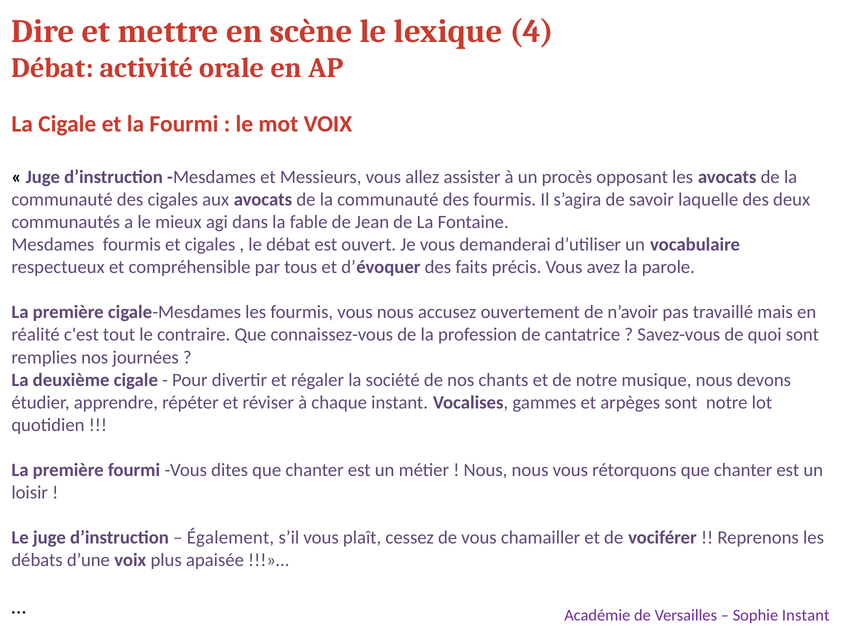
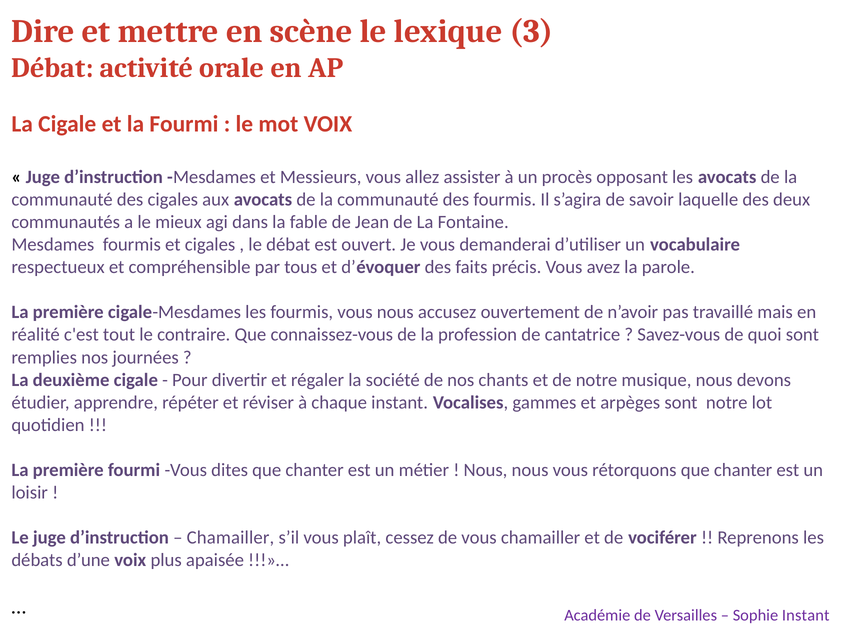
4: 4 -> 3
Également at (230, 537): Également -> Chamailler
